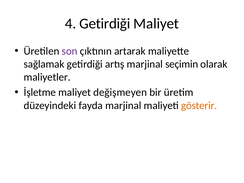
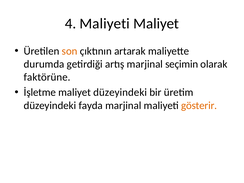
4 Getirdiği: Getirdiği -> Maliyeti
son colour: purple -> orange
sağlamak: sağlamak -> durumda
maliyetler: maliyetler -> faktörüne
maliyet değişmeyen: değişmeyen -> düzeyindeki
